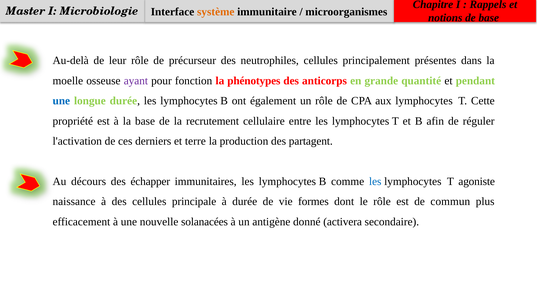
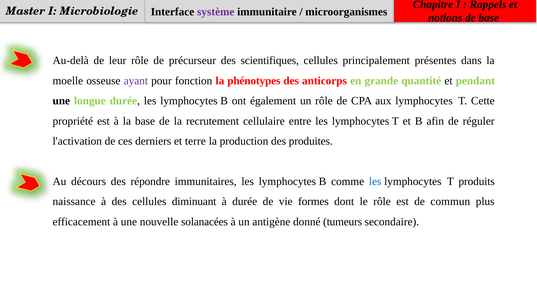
système colour: orange -> purple
neutrophiles: neutrophiles -> scientifiques
une at (61, 101) colour: blue -> black
partagent: partagent -> produites
échapper: échapper -> répondre
agoniste: agoniste -> produits
principale: principale -> diminuant
activera: activera -> tumeurs
